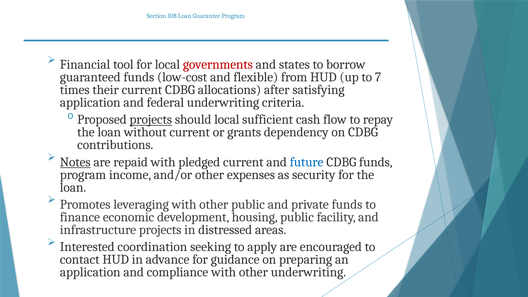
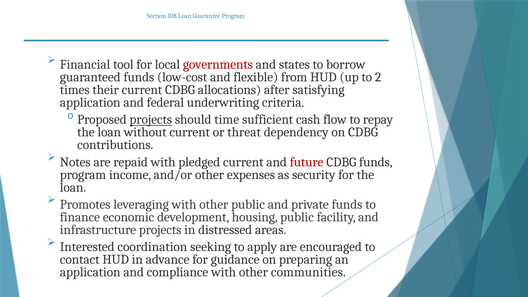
7: 7 -> 2
should local: local -> time
grants: grants -> threat
Notes underline: present -> none
future colour: blue -> red
other underwriting: underwriting -> communities
